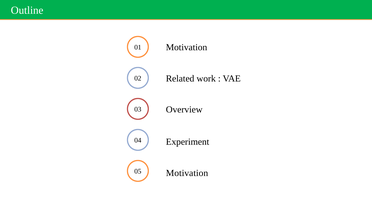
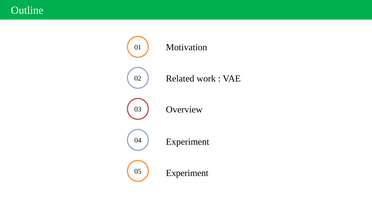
Motivation at (187, 173): Motivation -> Experiment
